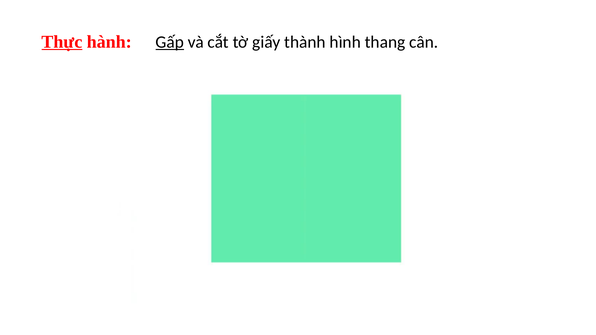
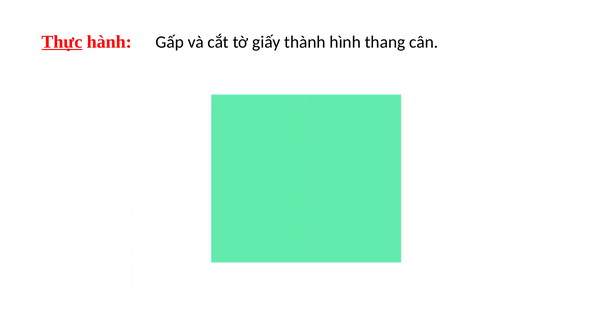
Gấp underline: present -> none
